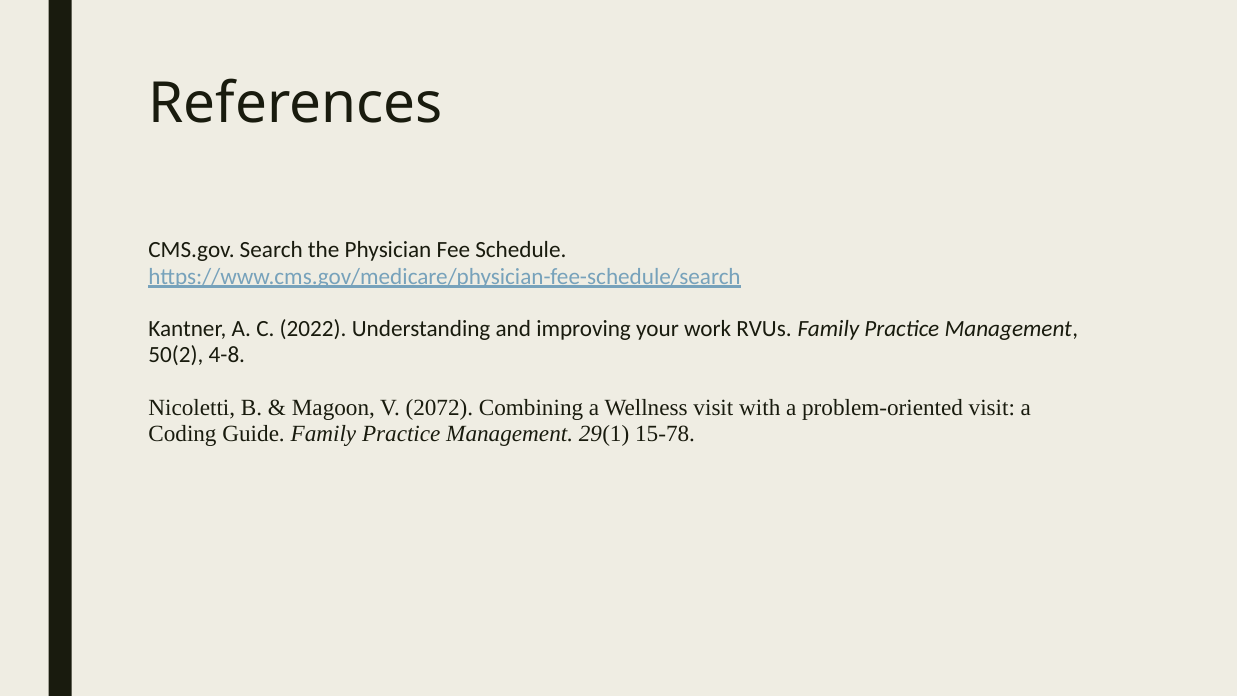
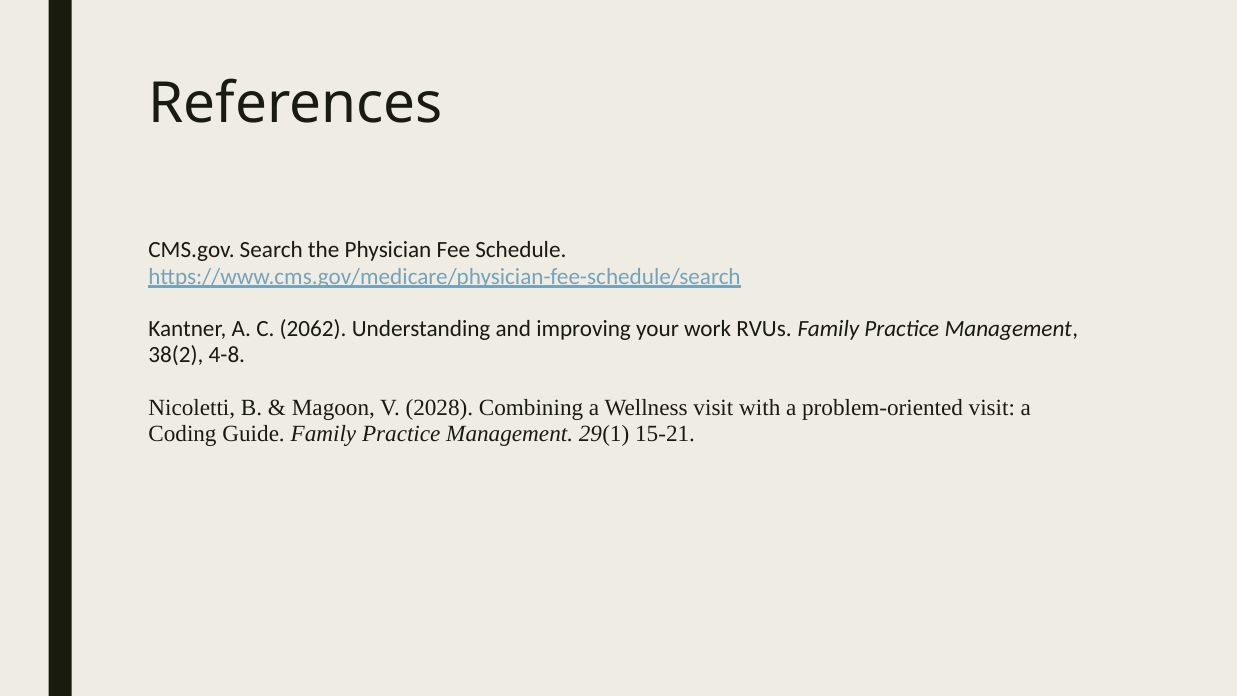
2022: 2022 -> 2062
50(2: 50(2 -> 38(2
2072: 2072 -> 2028
15-78: 15-78 -> 15-21
